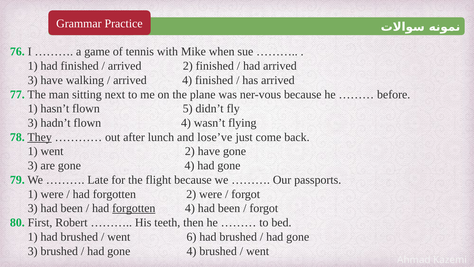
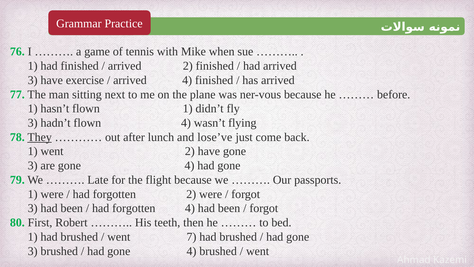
walking: walking -> exercise
flown 5: 5 -> 1
forgotten at (134, 208) underline: present -> none
6: 6 -> 7
